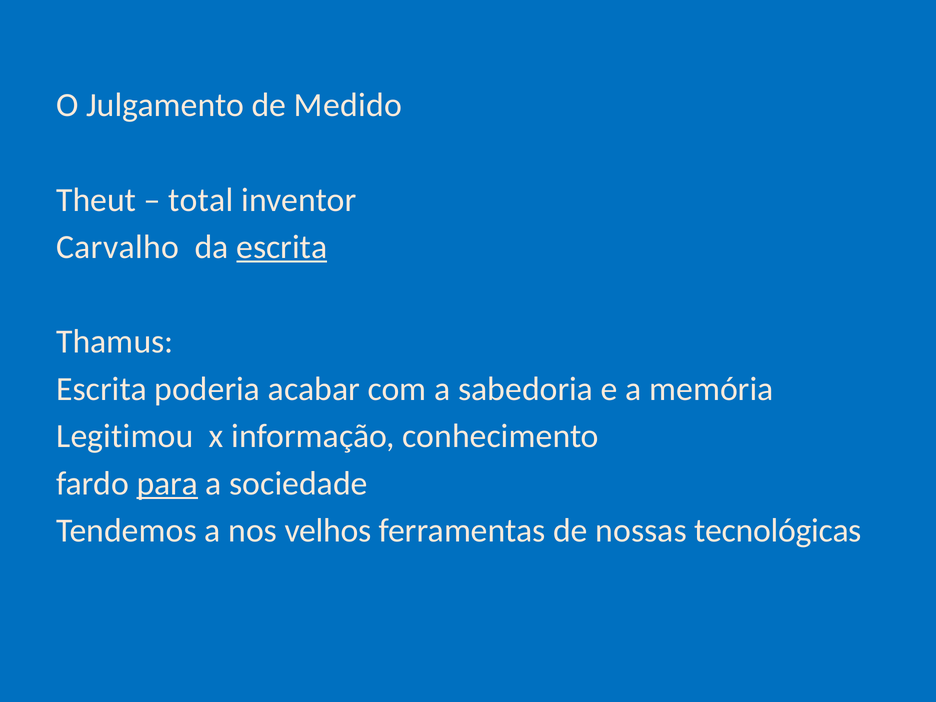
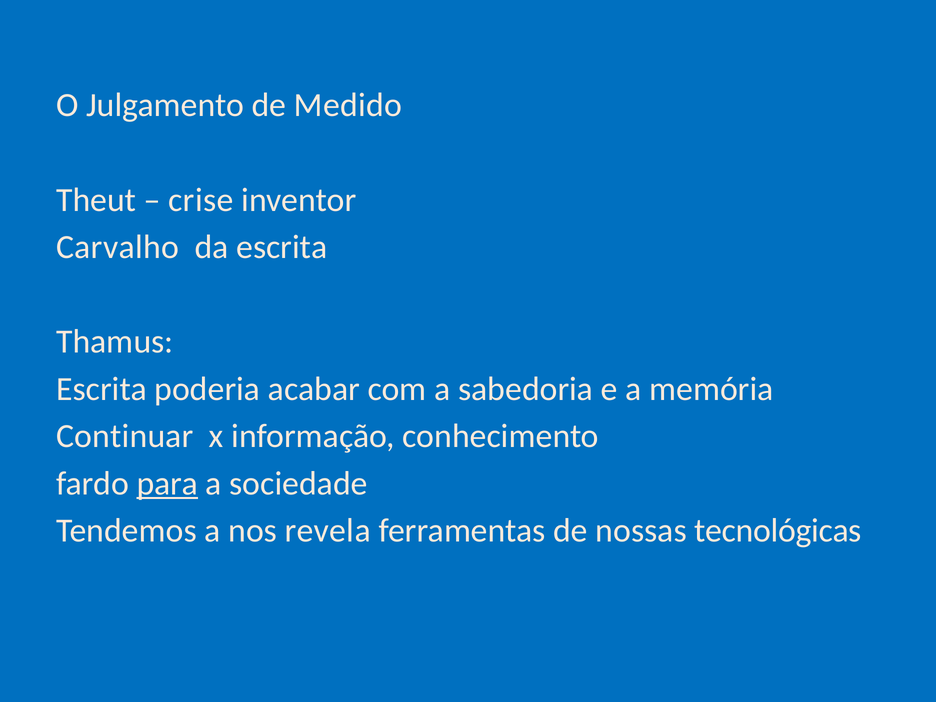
total: total -> crise
escrita at (282, 247) underline: present -> none
Legitimou: Legitimou -> Continuar
velhos: velhos -> revela
